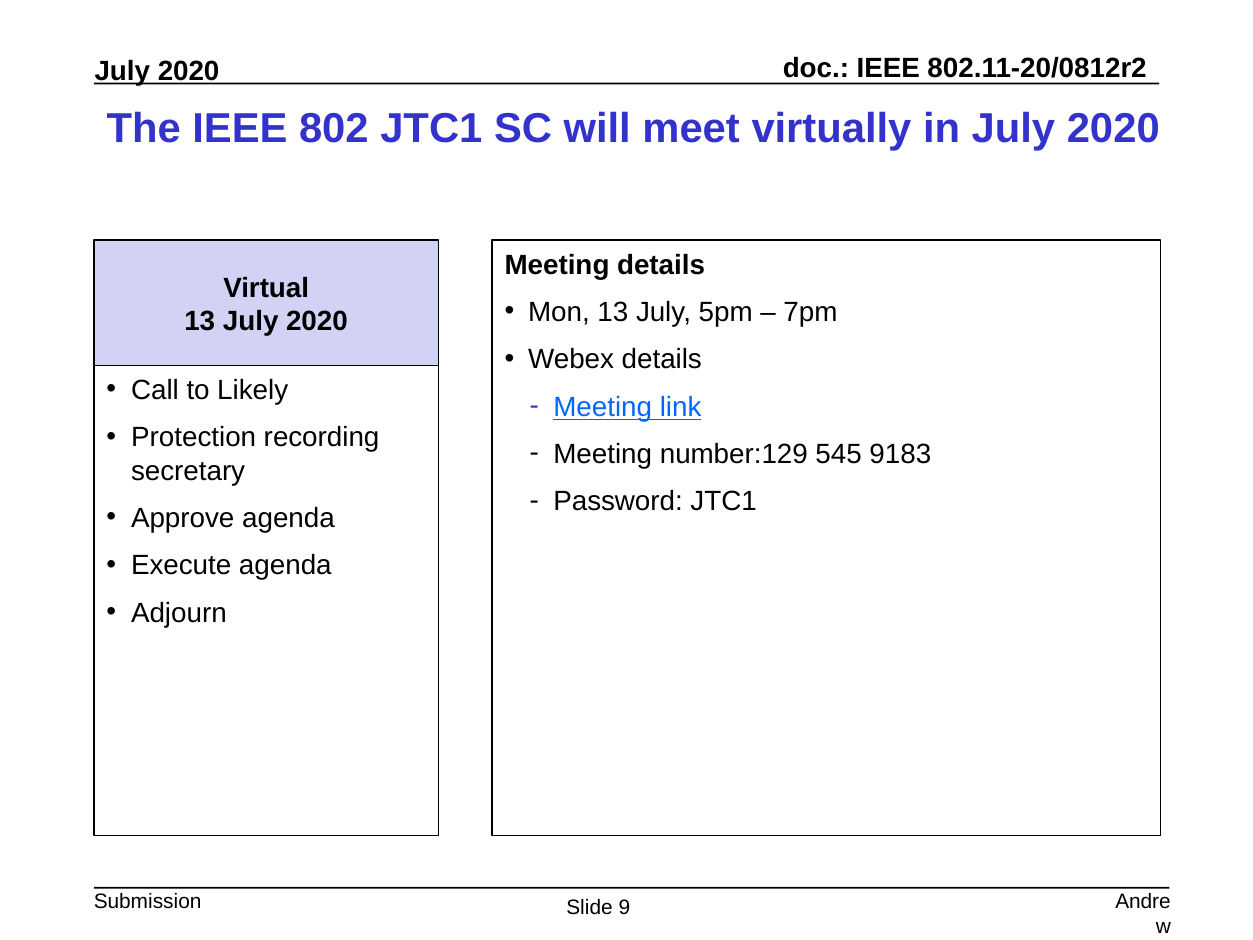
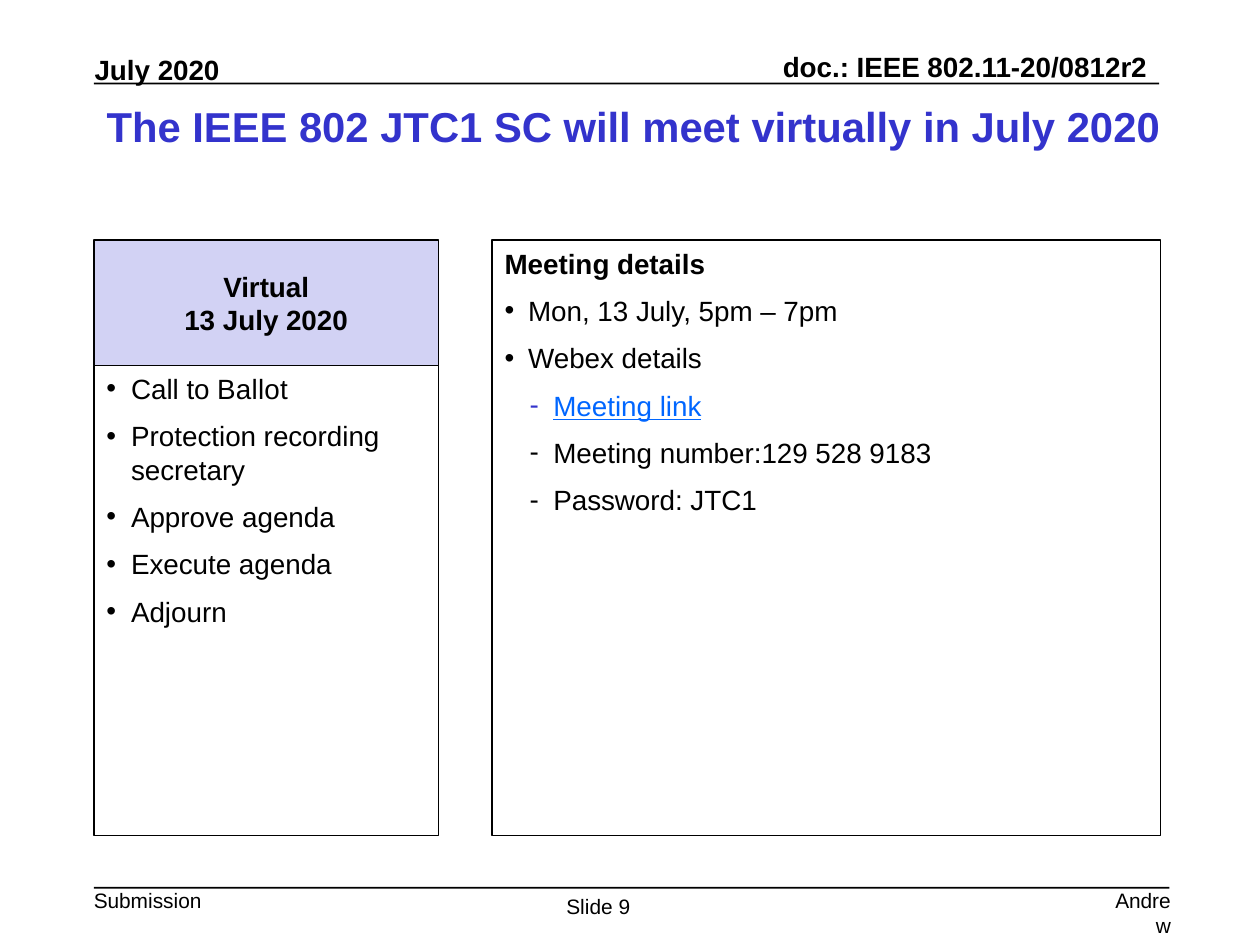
Likely: Likely -> Ballot
545: 545 -> 528
